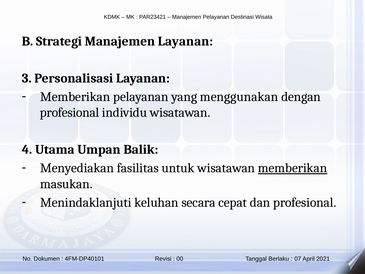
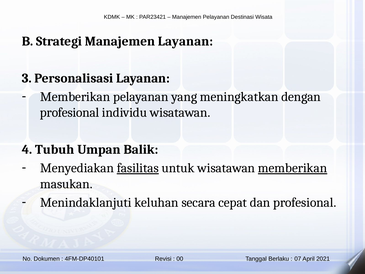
menggunakan: menggunakan -> meningkatkan
Utama: Utama -> Tubuh
fasilitas underline: none -> present
